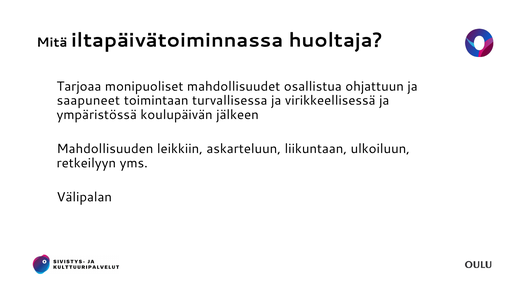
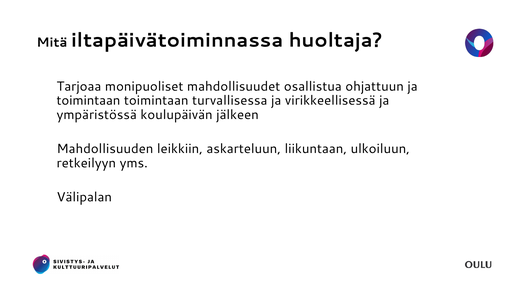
saapuneet at (88, 101): saapuneet -> toimintaan
